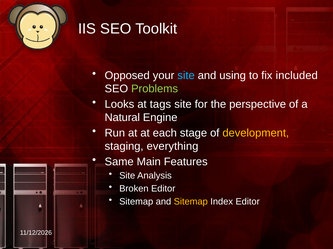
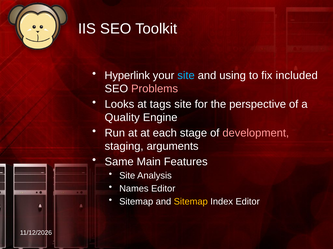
Opposed: Opposed -> Hyperlink
Problems colour: light green -> pink
Natural: Natural -> Quality
development colour: yellow -> pink
everything: everything -> arguments
Broken: Broken -> Names
